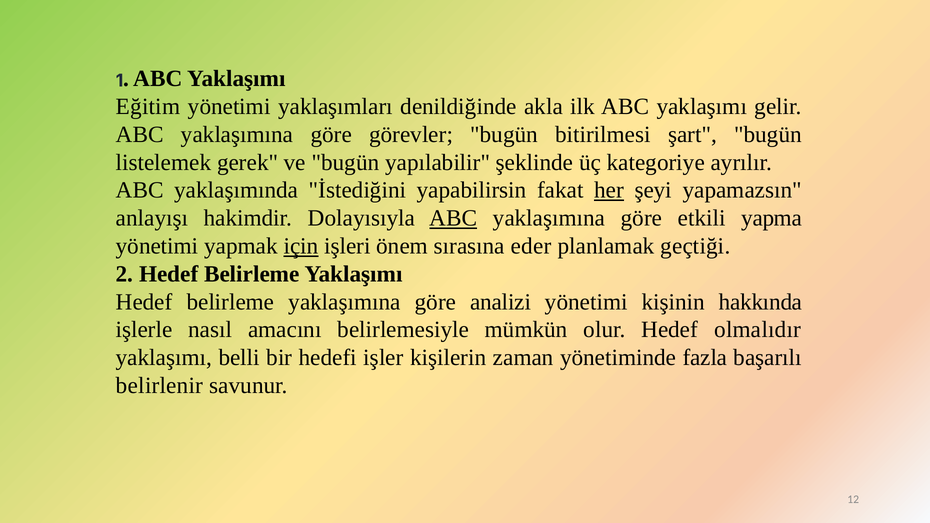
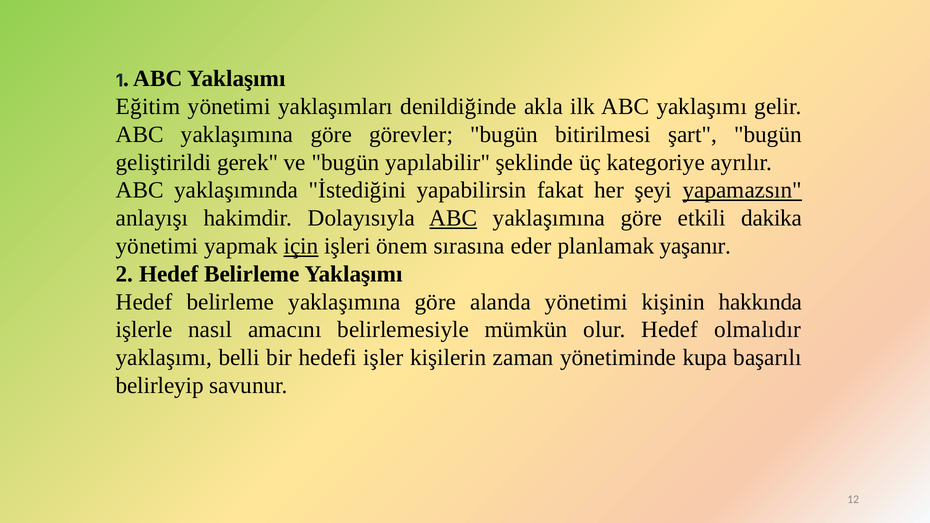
listelemek: listelemek -> geliştirildi
her underline: present -> none
yapamazsın underline: none -> present
yapma: yapma -> dakika
geçtiği: geçtiği -> yaşanır
analizi: analizi -> alanda
fazla: fazla -> kupa
belirlenir: belirlenir -> belirleyip
